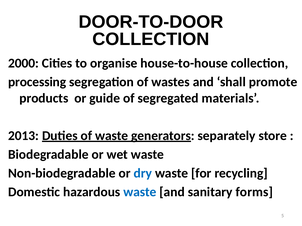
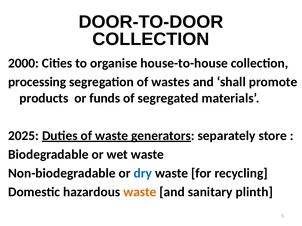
guide: guide -> funds
2013: 2013 -> 2025
waste at (140, 192) colour: blue -> orange
forms: forms -> plinth
